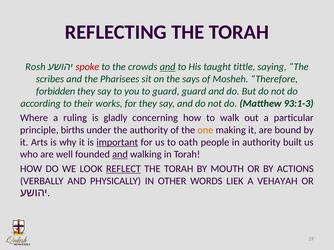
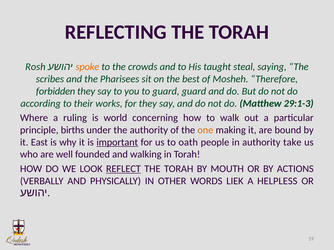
spoke colour: red -> orange
and at (168, 67) underline: present -> none
tittle: tittle -> steal
says: says -> best
93:1-3: 93:1-3 -> 29:1-3
gladly: gladly -> world
Arts: Arts -> East
built: built -> take
and at (120, 155) underline: present -> none
VEHAYAH: VEHAYAH -> HELPLESS
